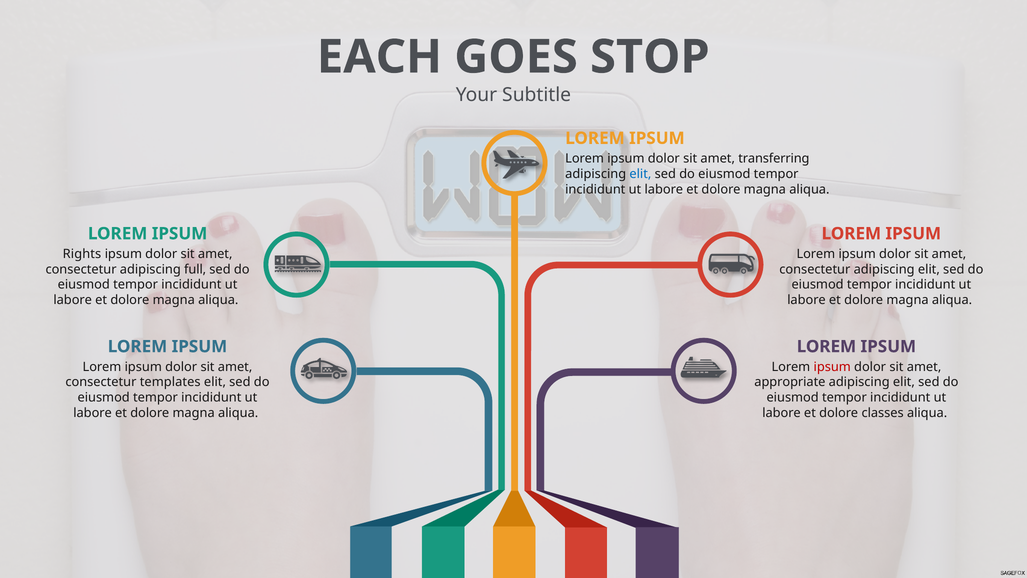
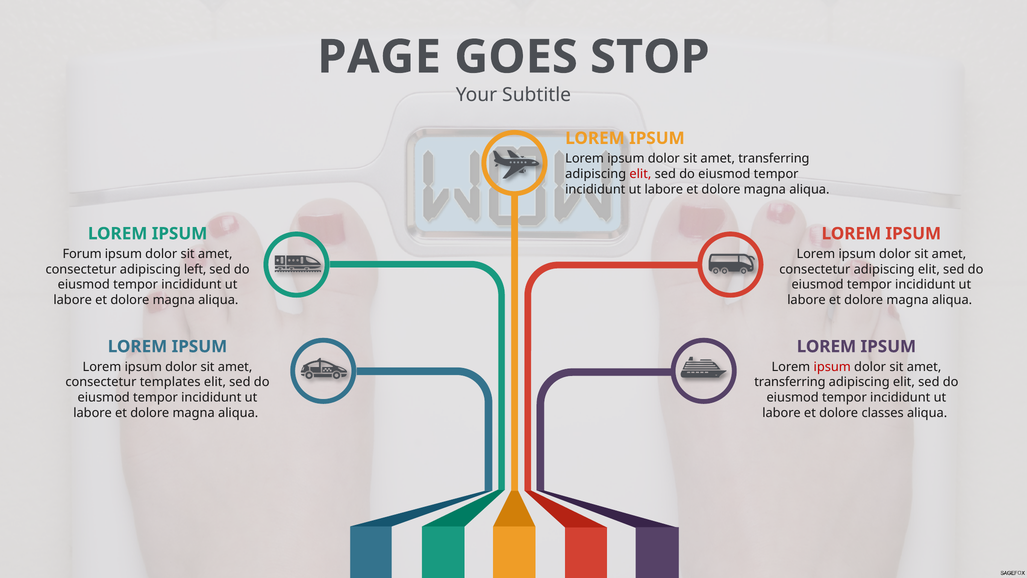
EACH: EACH -> PAGE
elit at (640, 174) colour: blue -> red
Rights: Rights -> Forum
full: full -> left
appropriate at (790, 382): appropriate -> transferring
